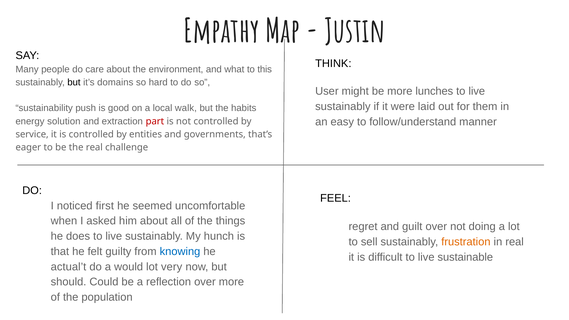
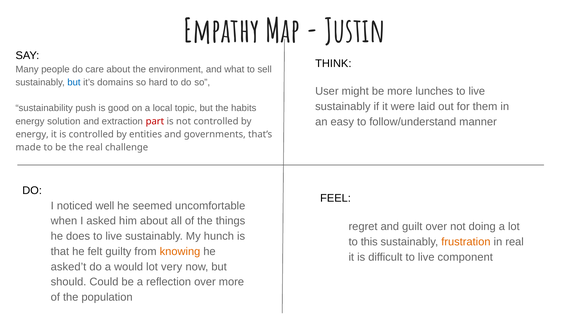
this: this -> sell
but at (74, 82) colour: black -> blue
walk: walk -> topic
service at (32, 134): service -> energy
eager: eager -> made
first: first -> well
sell: sell -> this
knowing colour: blue -> orange
sustainable: sustainable -> component
actual’t: actual’t -> asked’t
